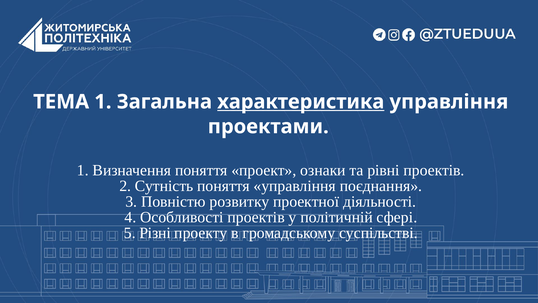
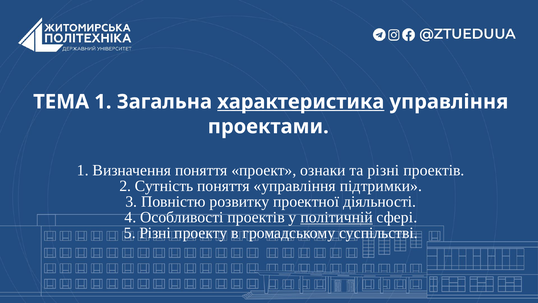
та рівні: рівні -> різні
поєднання: поєднання -> підтримки
політичній underline: none -> present
